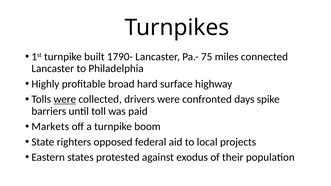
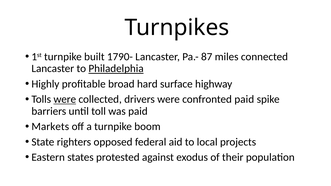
75: 75 -> 87
Philadelphia underline: none -> present
confronted days: days -> paid
